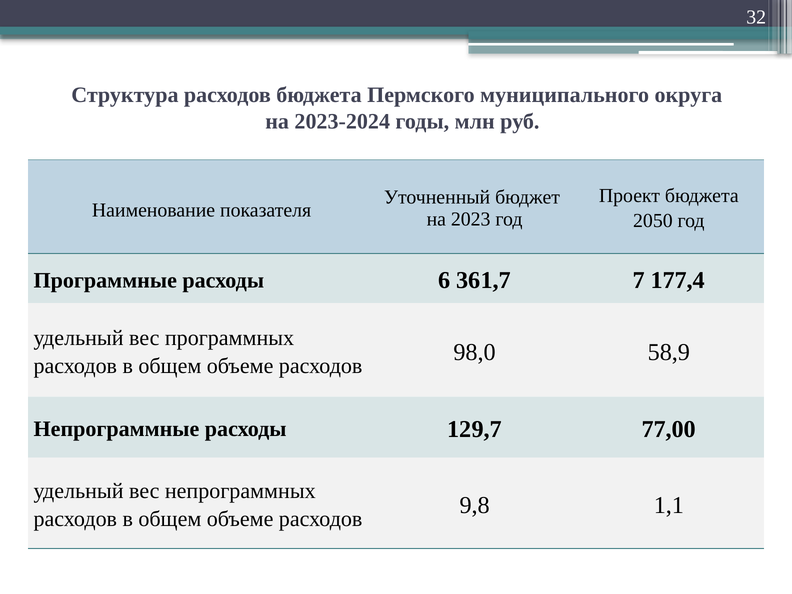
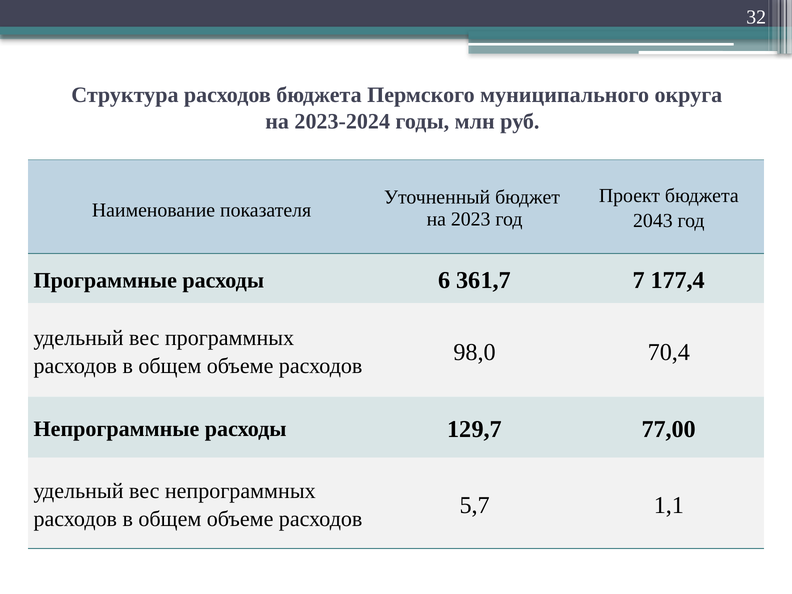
2050: 2050 -> 2043
58,9: 58,9 -> 70,4
9,8: 9,8 -> 5,7
